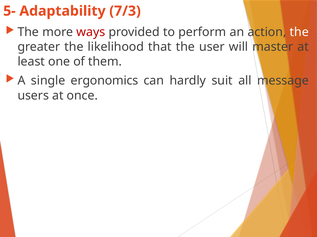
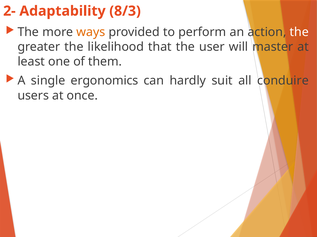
5-: 5- -> 2-
7/3: 7/3 -> 8/3
ways colour: red -> orange
message: message -> conduire
